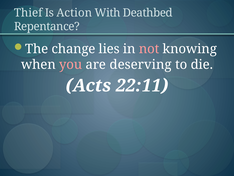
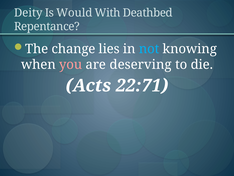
Thief: Thief -> Deity
Action: Action -> Would
not colour: pink -> light blue
22:11: 22:11 -> 22:71
